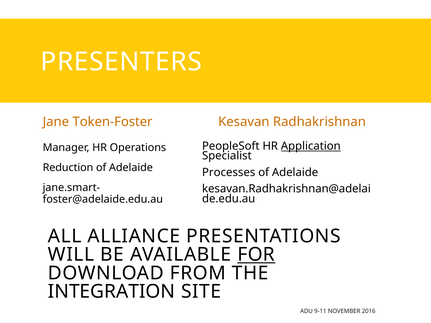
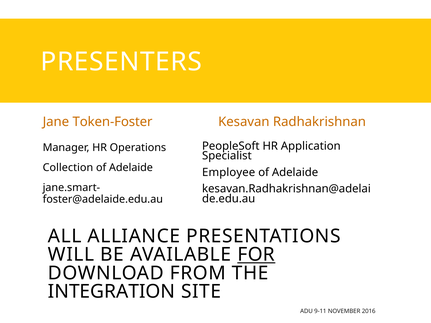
Application underline: present -> none
Reduction: Reduction -> Collection
Processes: Processes -> Employee
